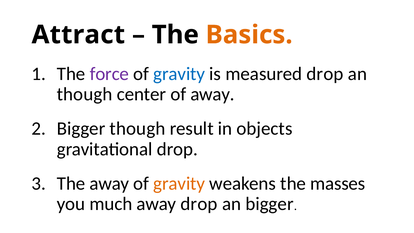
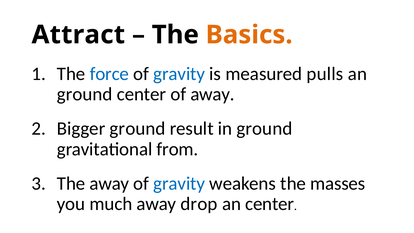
force colour: purple -> blue
measured drop: drop -> pulls
though at (85, 94): though -> ground
Bigger though: though -> ground
in objects: objects -> ground
gravitational drop: drop -> from
gravity at (179, 183) colour: orange -> blue
an bigger: bigger -> center
